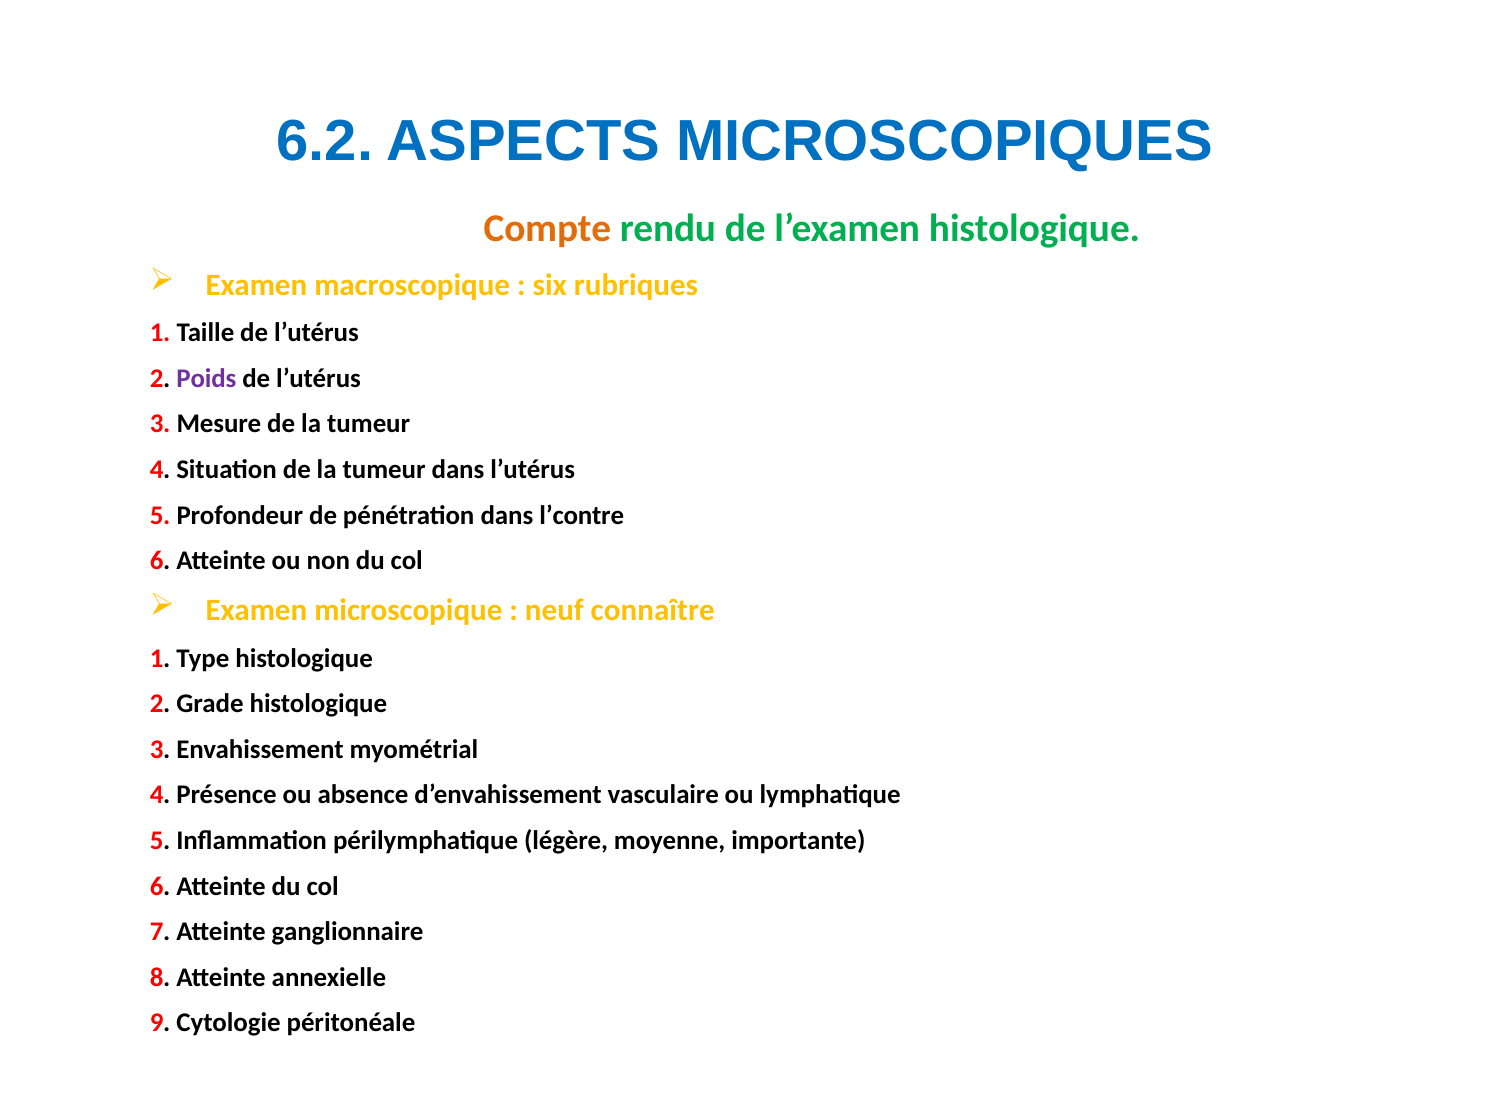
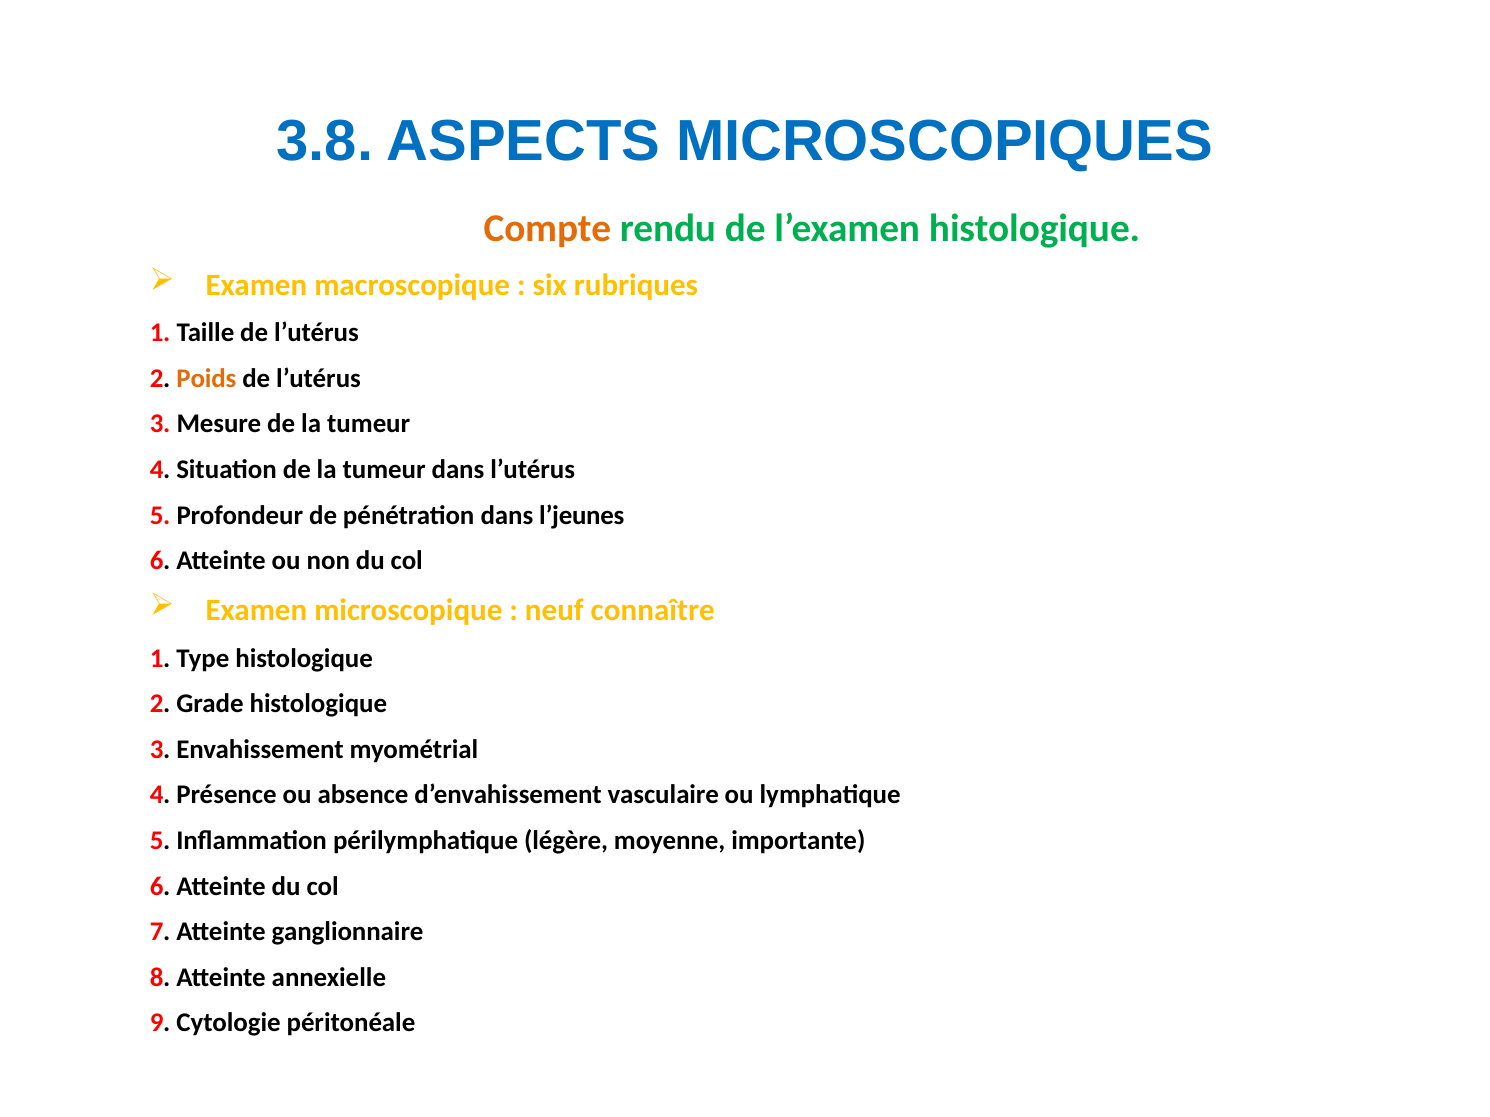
6.2: 6.2 -> 3.8
Poids colour: purple -> orange
l’contre: l’contre -> l’jeunes
